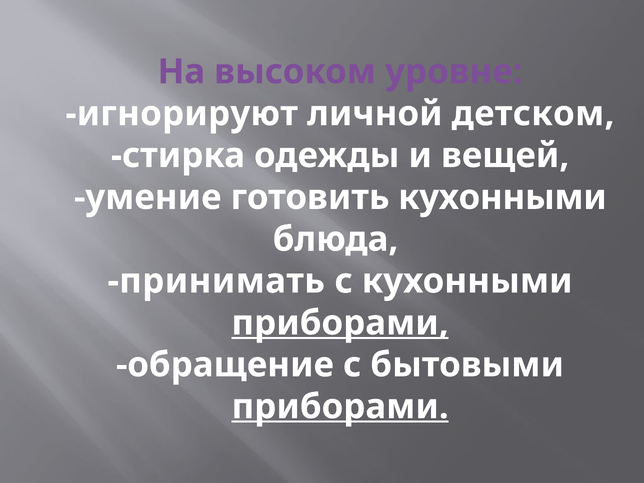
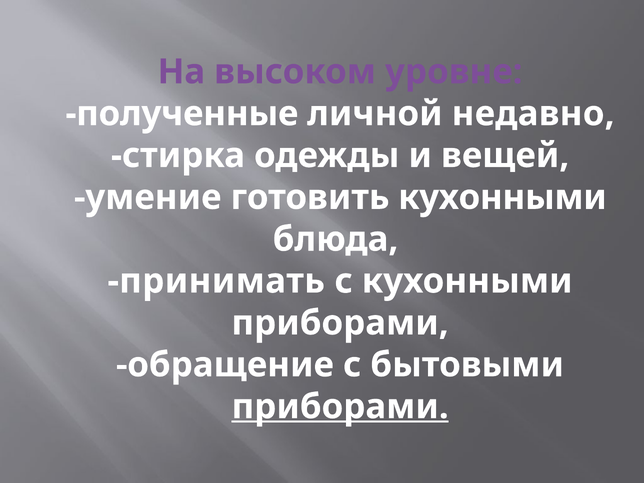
игнорируют: игнорируют -> полученные
детском: детском -> недавно
приборами at (340, 323) underline: present -> none
